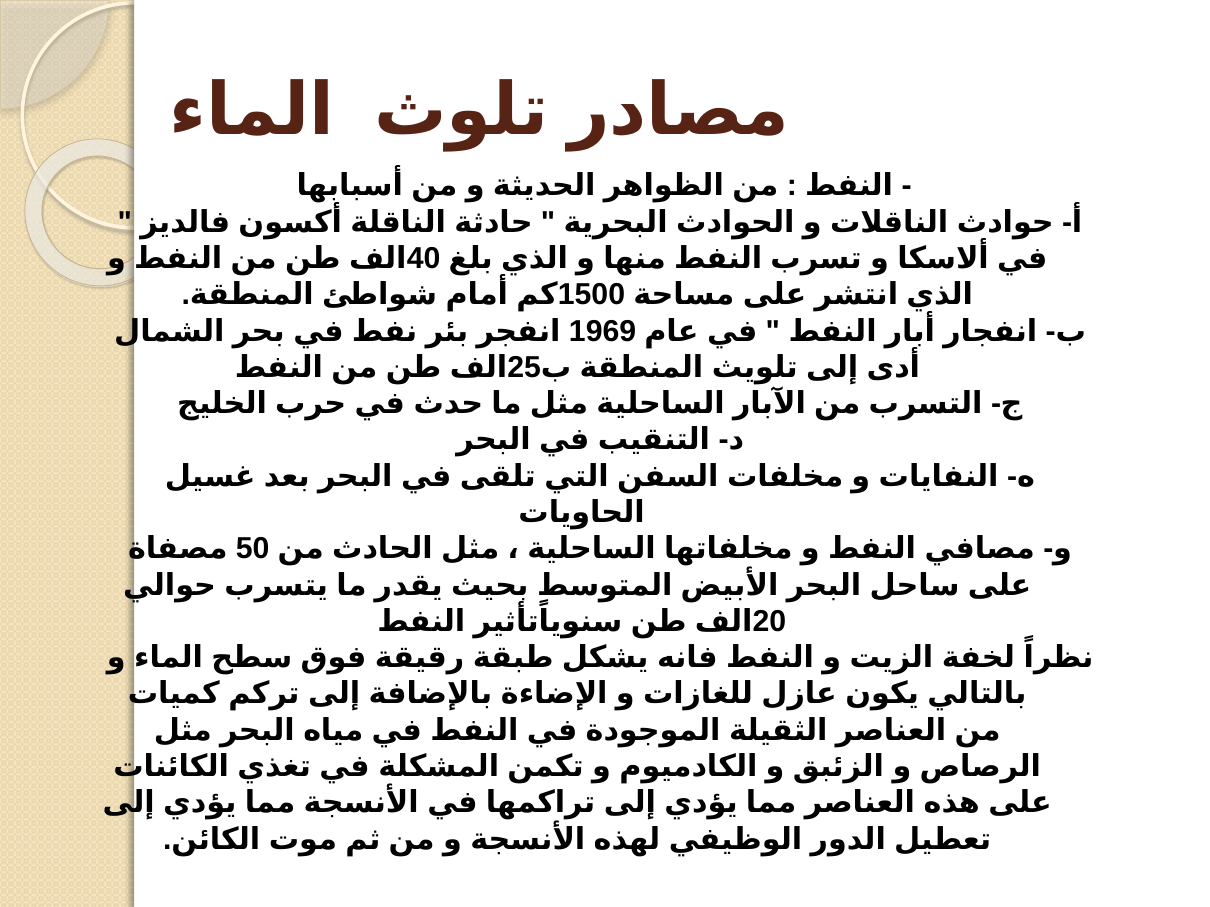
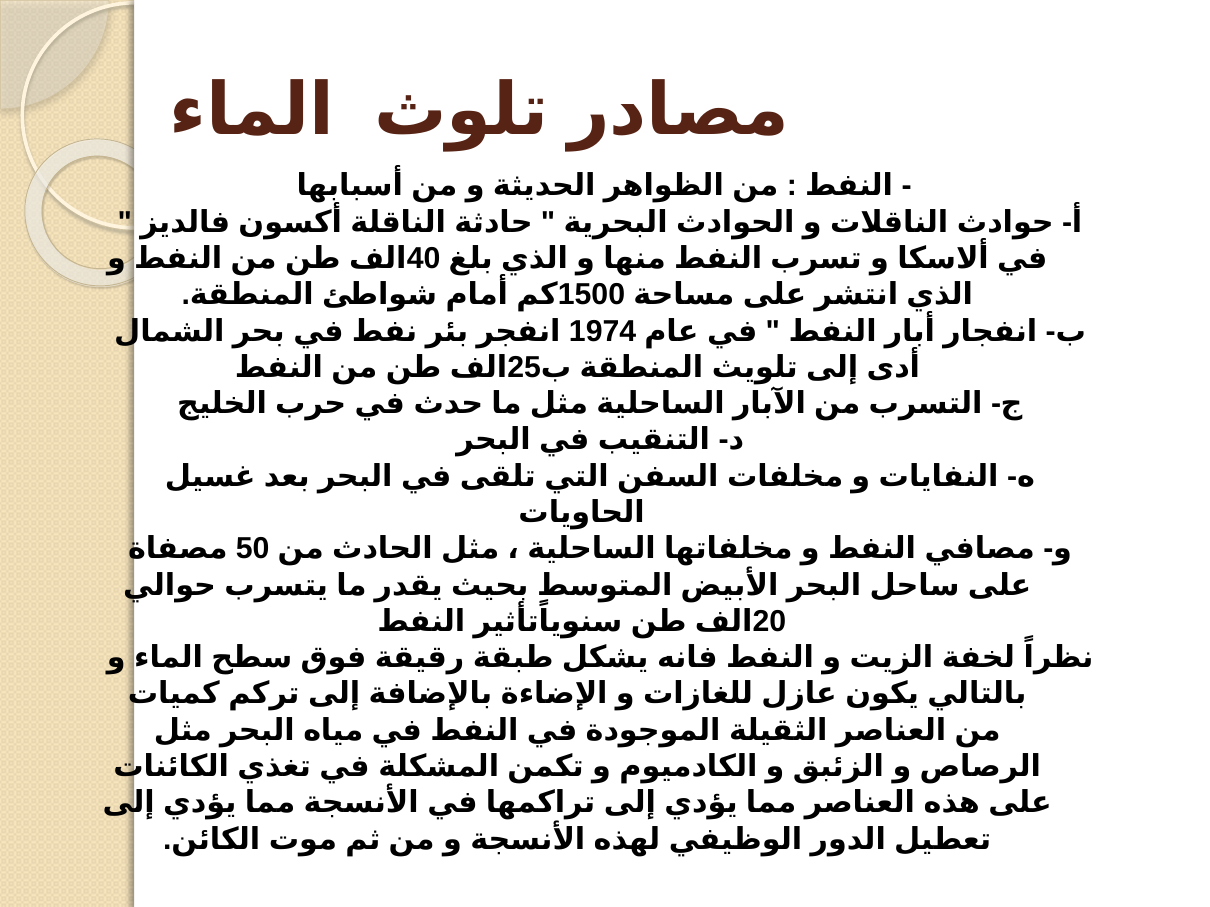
1969: 1969 -> 1974
